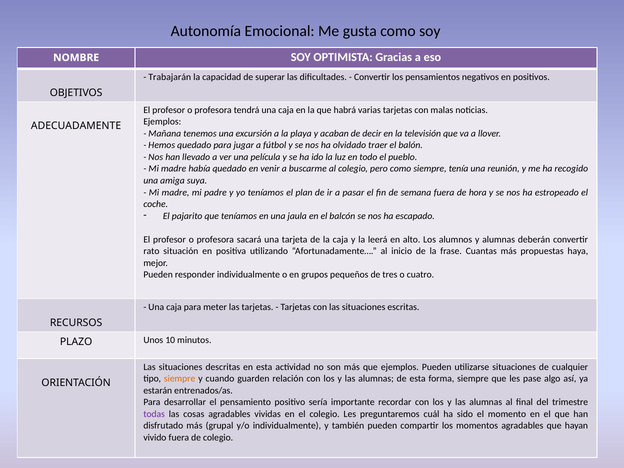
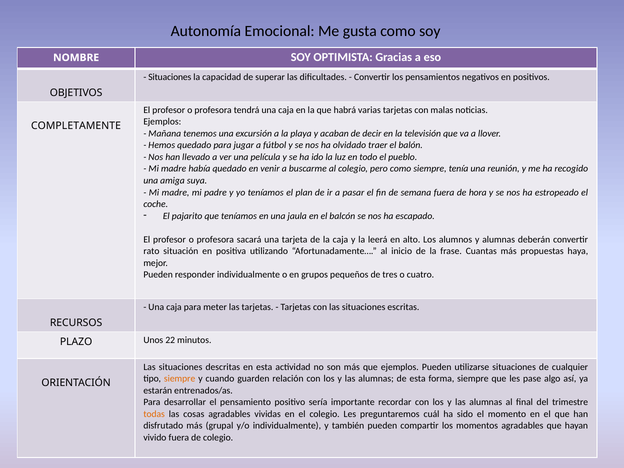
Trabajarán at (170, 77): Trabajarán -> Situaciones
ADECUADAMENTE: ADECUADAMENTE -> COMPLETAMENTE
10: 10 -> 22
todas colour: purple -> orange
